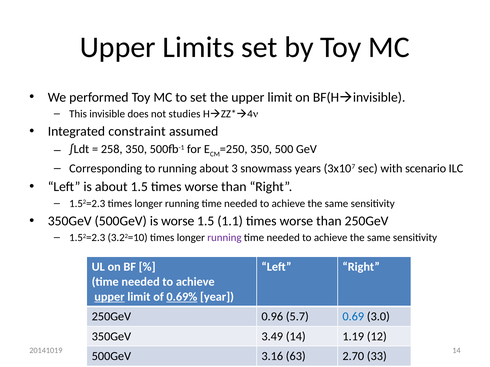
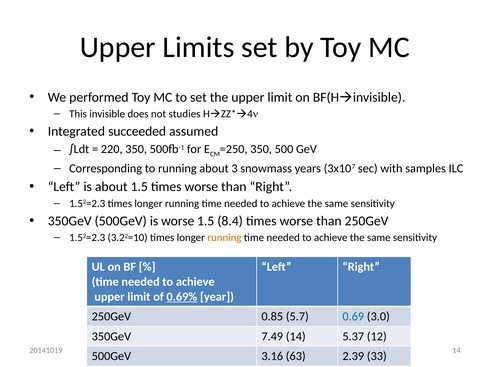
constraint: constraint -> succeeded
258: 258 -> 220
scenario: scenario -> samples
1.1: 1.1 -> 8.4
running at (224, 238) colour: purple -> orange
upper at (109, 297) underline: present -> none
0.96: 0.96 -> 0.85
3.49: 3.49 -> 7.49
1.19: 1.19 -> 5.37
2.70: 2.70 -> 2.39
